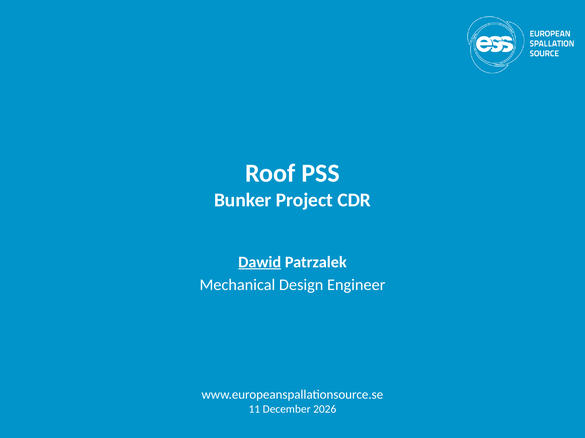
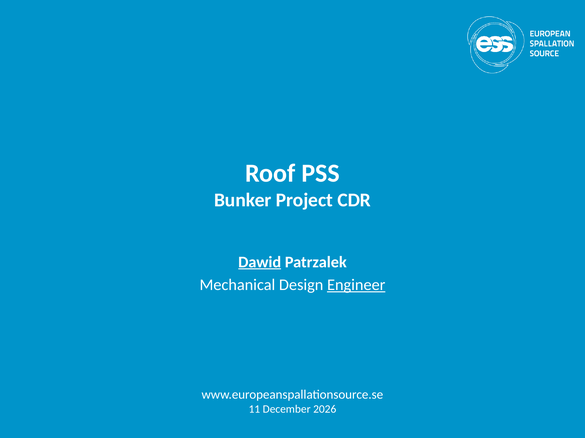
Engineer underline: none -> present
